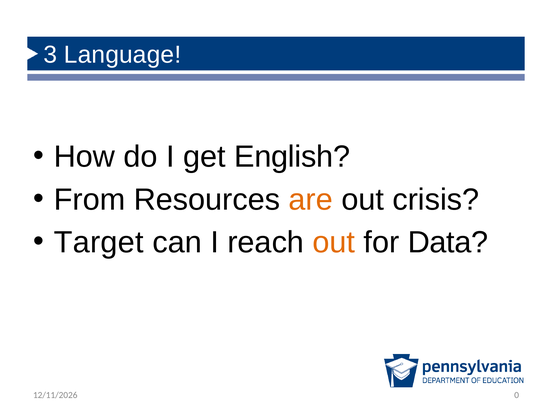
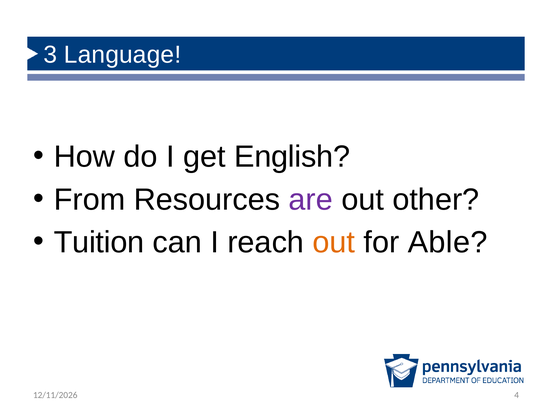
are colour: orange -> purple
crisis: crisis -> other
Target: Target -> Tuition
Data: Data -> Able
0: 0 -> 4
